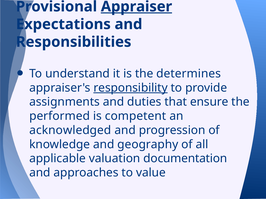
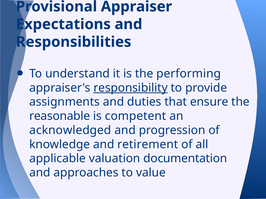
Appraiser underline: present -> none
determines: determines -> performing
performed: performed -> reasonable
geography: geography -> retirement
